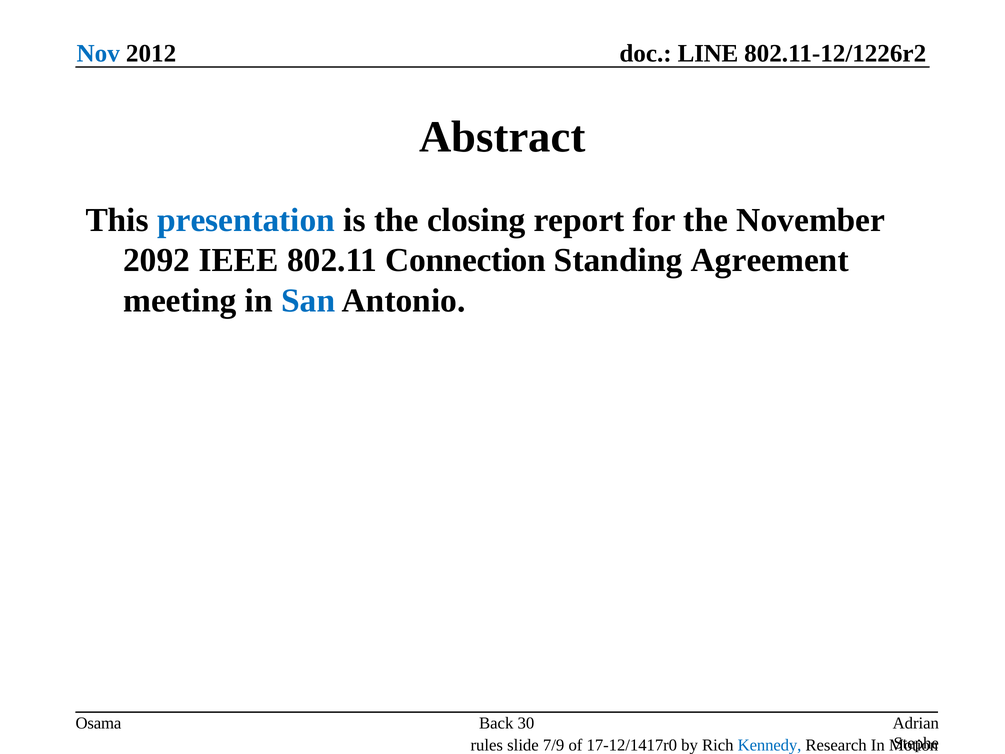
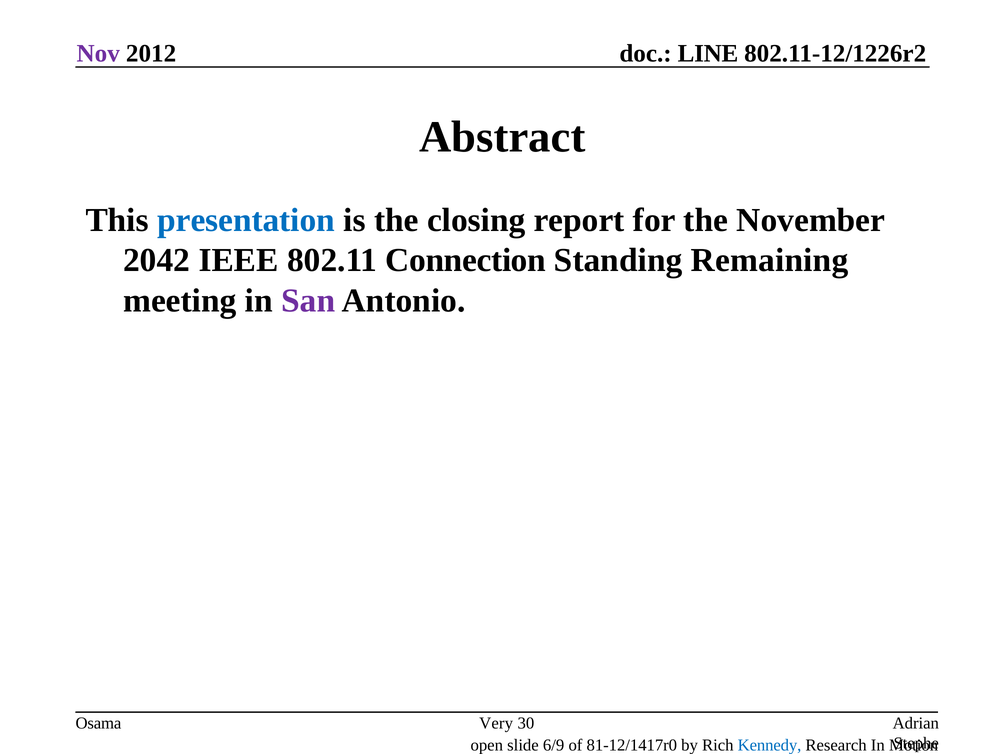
Nov colour: blue -> purple
2092: 2092 -> 2042
Agreement: Agreement -> Remaining
San colour: blue -> purple
Back: Back -> Very
rules: rules -> open
7/9: 7/9 -> 6/9
17-12/1417r0: 17-12/1417r0 -> 81-12/1417r0
